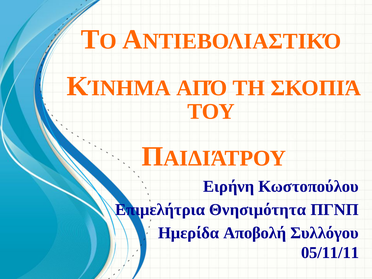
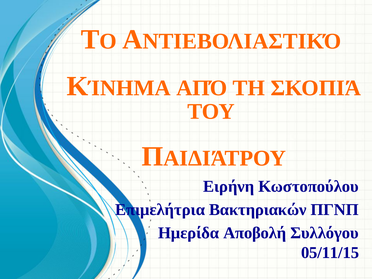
Θνησιμότητα: Θνησιμότητα -> Βακτηριακών
05/11/11: 05/11/11 -> 05/11/15
